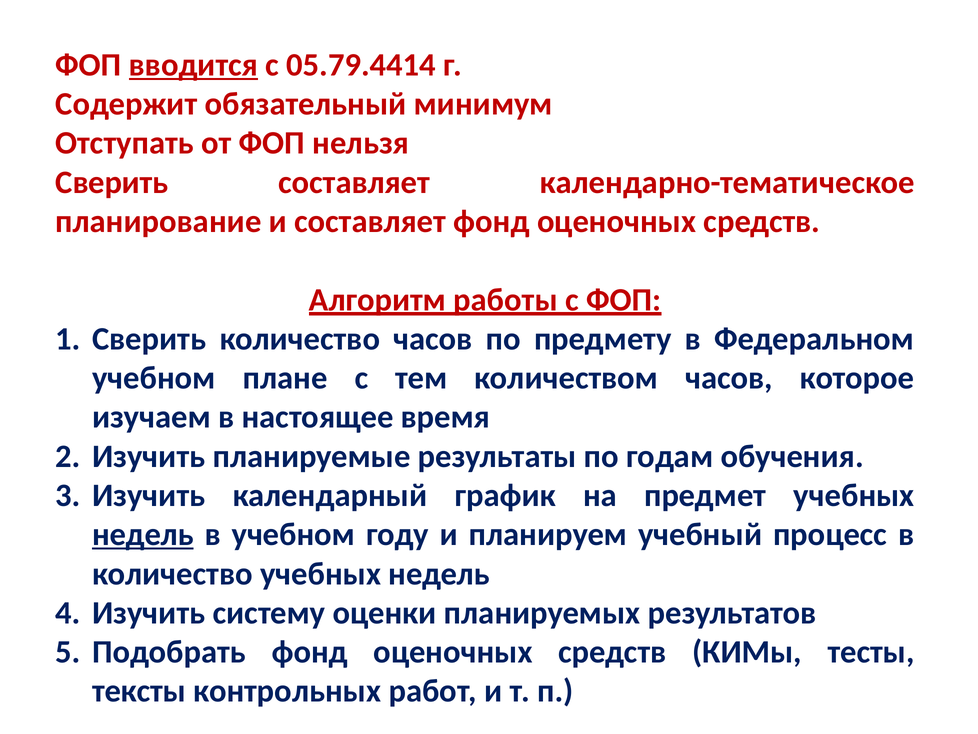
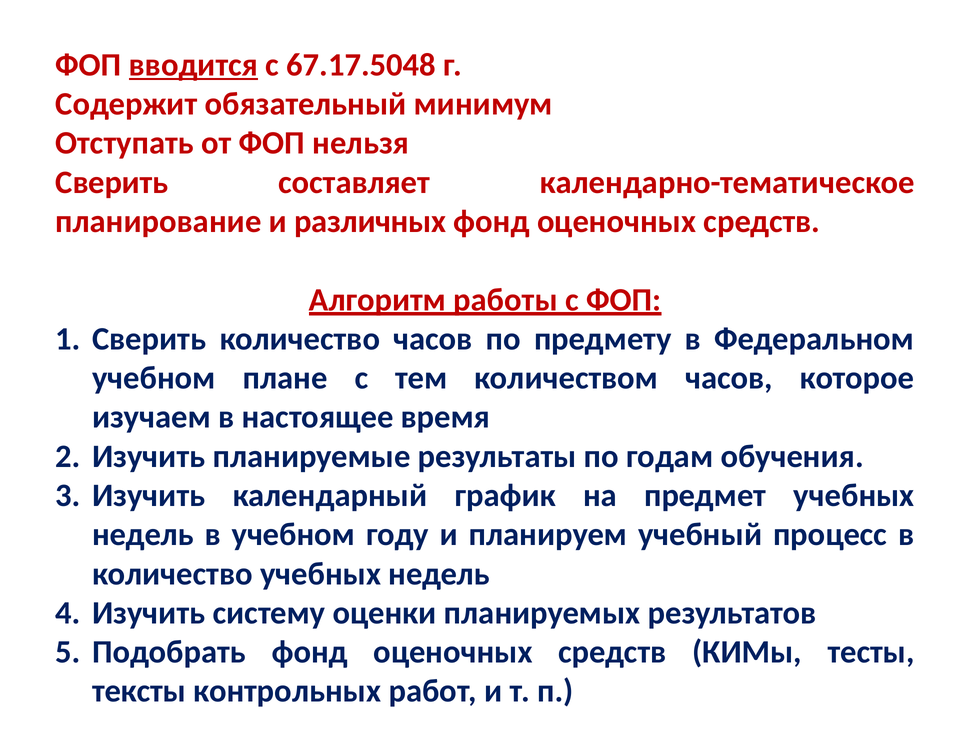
05.79.4414: 05.79.4414 -> 67.17.5048
и составляет: составляет -> различных
недель at (143, 534) underline: present -> none
